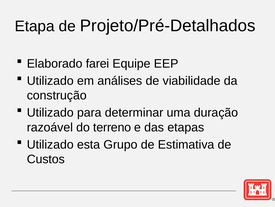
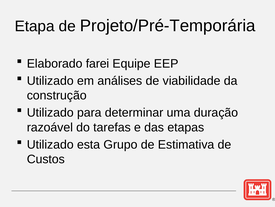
Projeto/Pré-Detalhados: Projeto/Pré-Detalhados -> Projeto/Pré-Temporária
terreno: terreno -> tarefas
